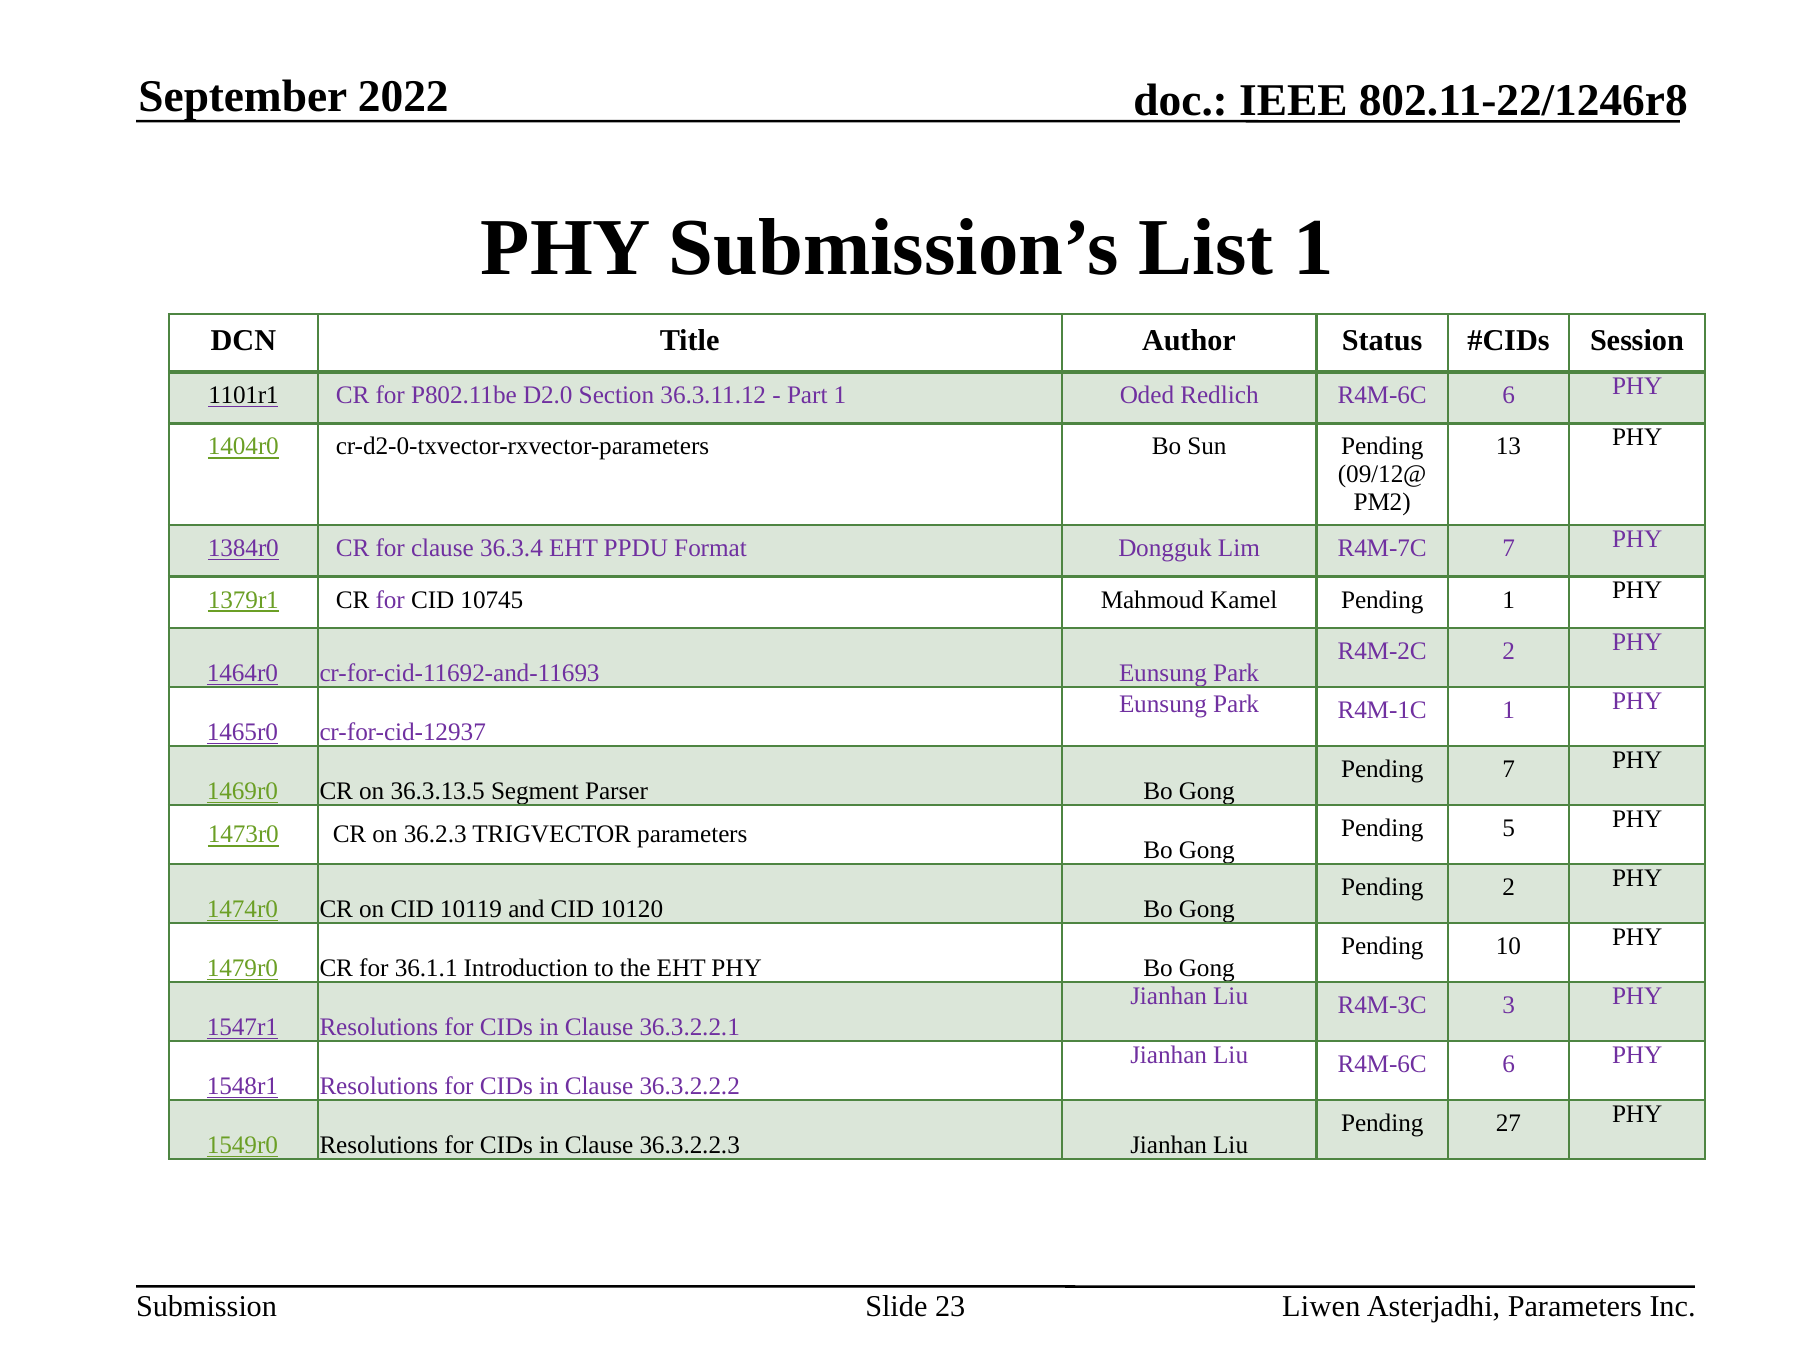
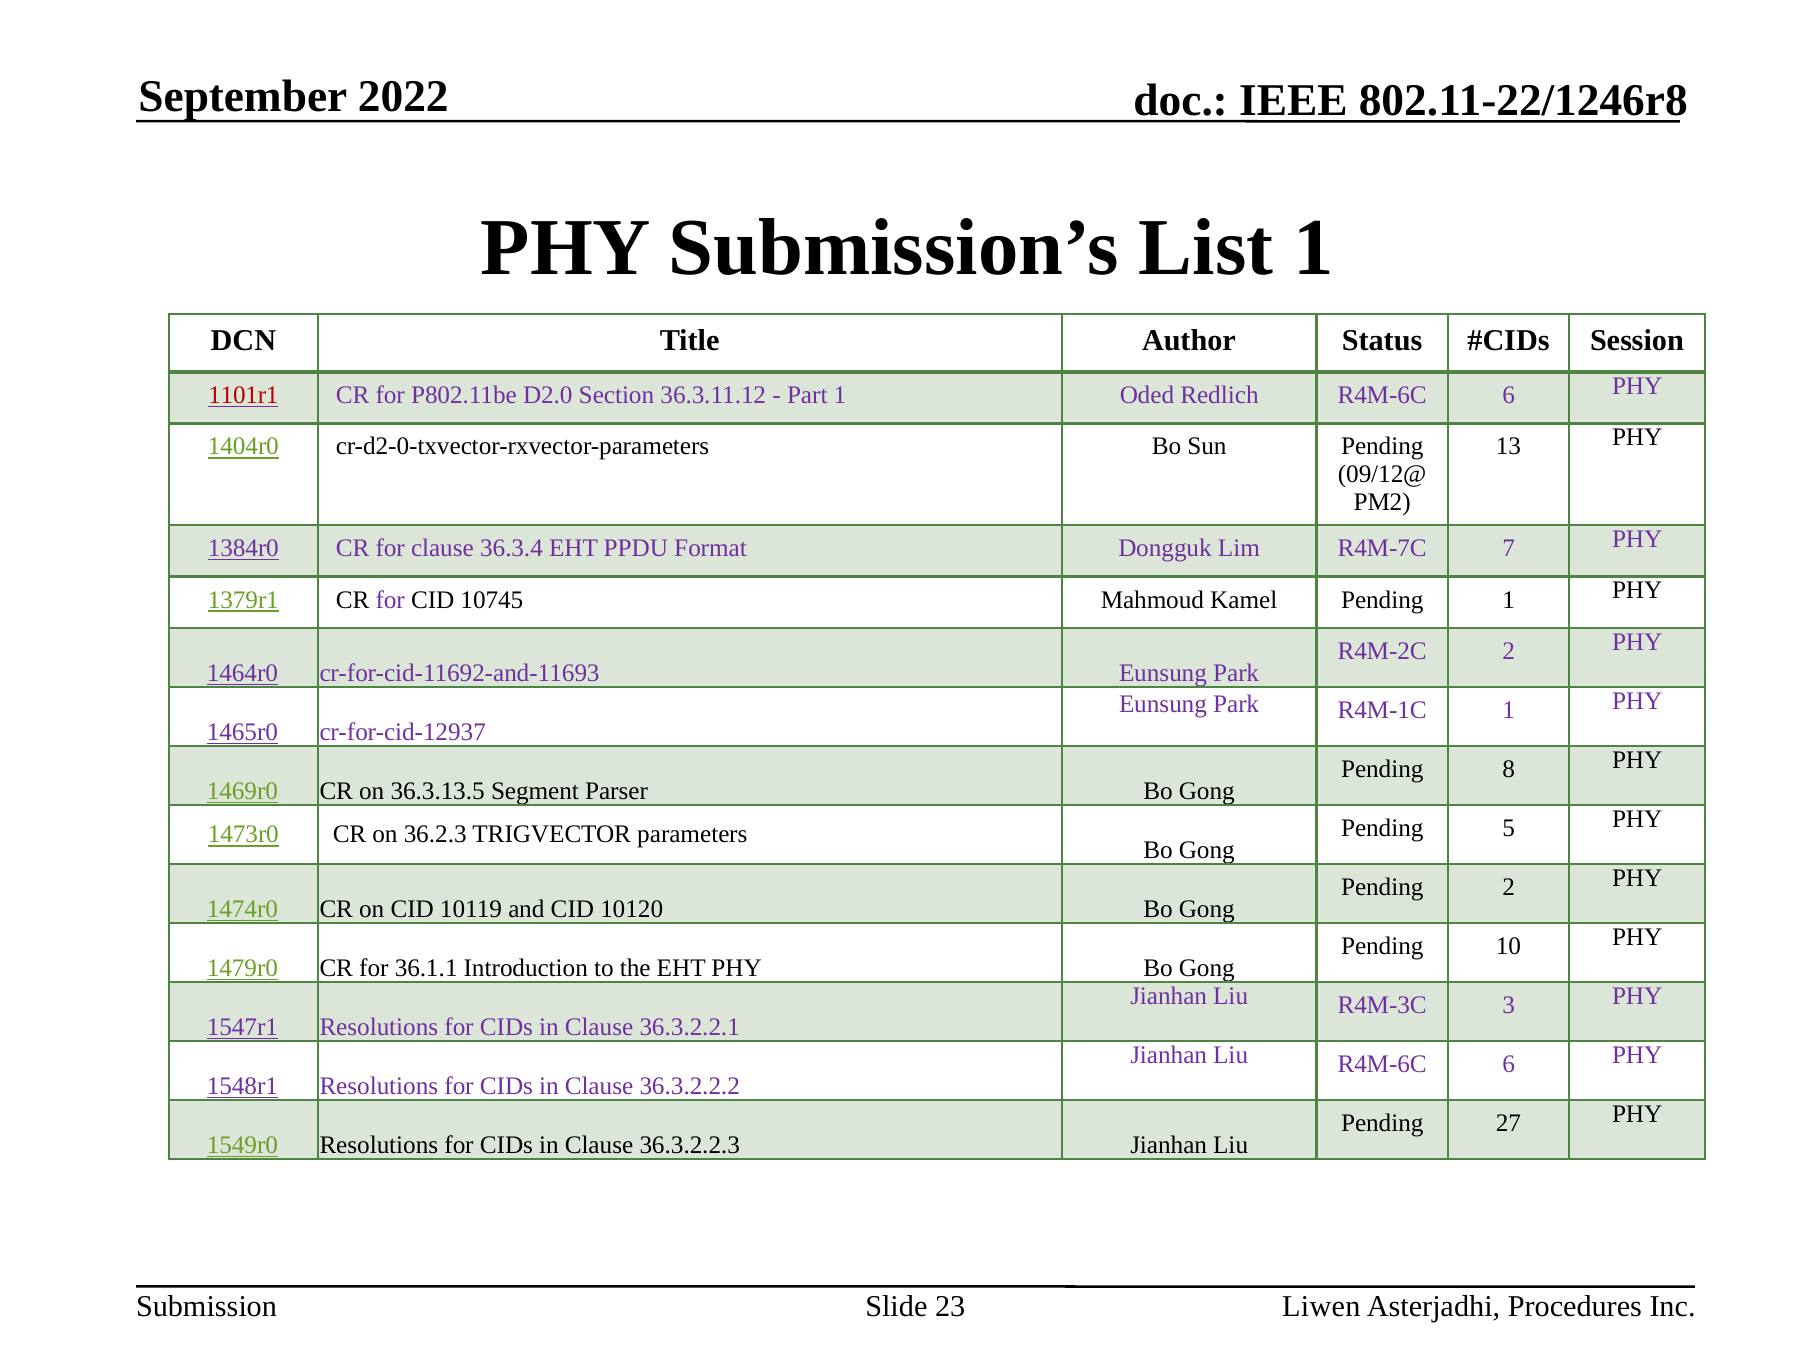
1101r1 colour: black -> red
Pending 7: 7 -> 8
Asterjadhi Parameters: Parameters -> Procedures
